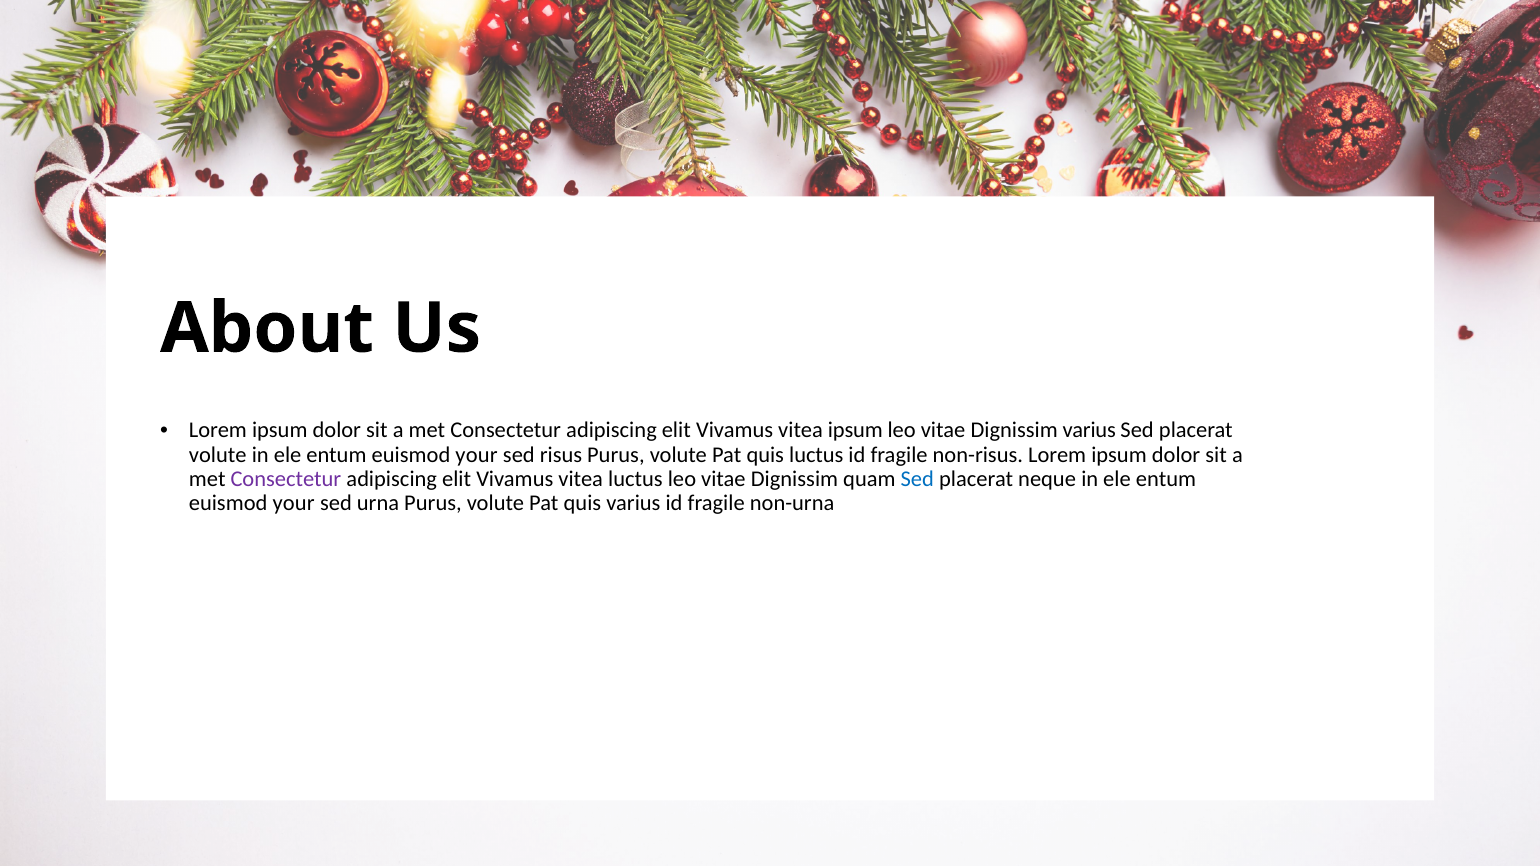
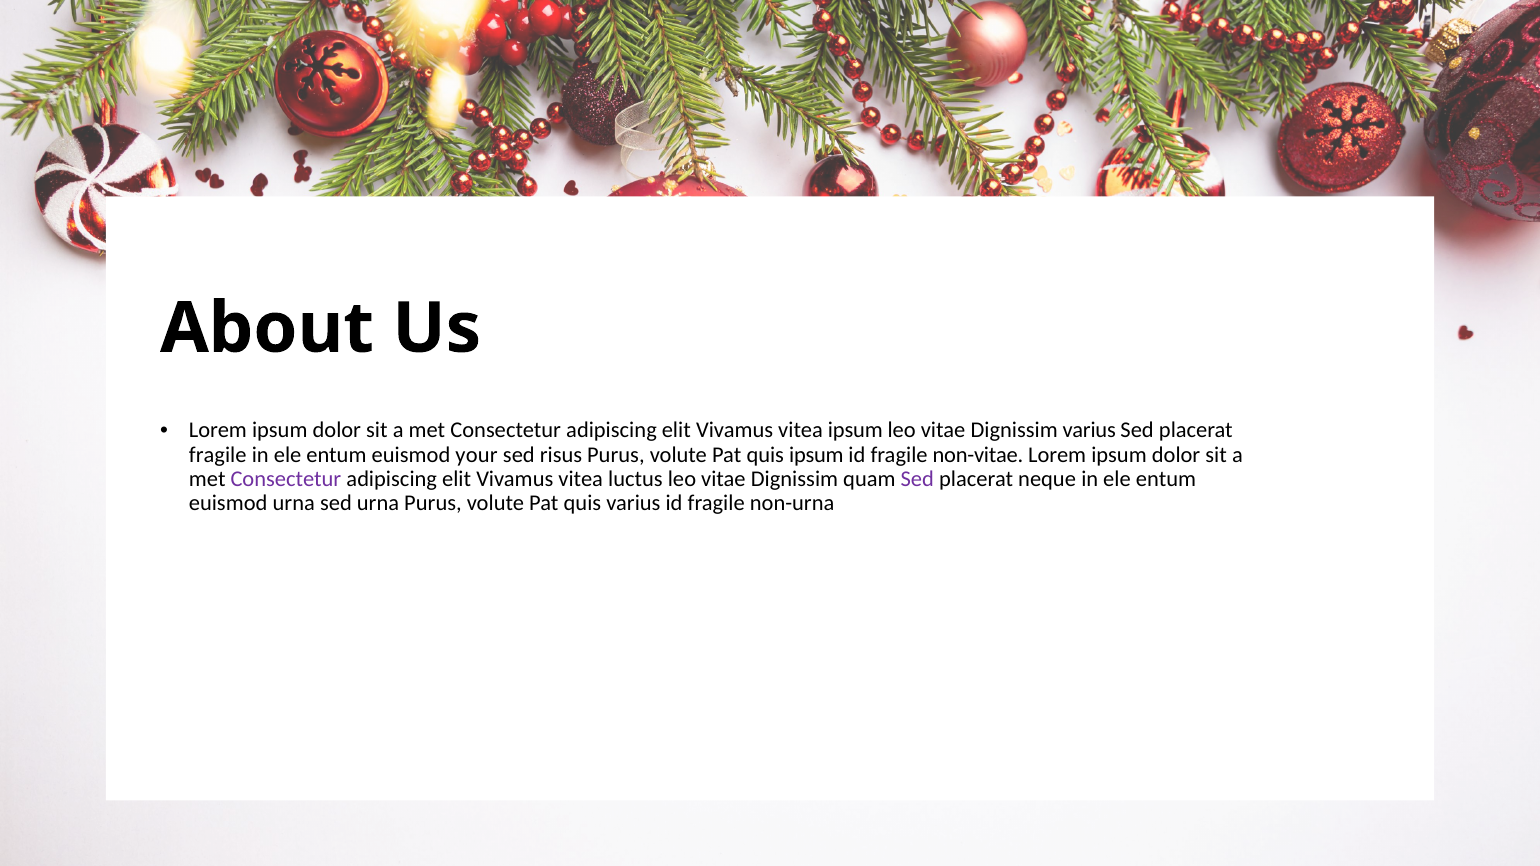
volute at (218, 455): volute -> fragile
quis luctus: luctus -> ipsum
non-risus: non-risus -> non-vitae
Sed at (917, 479) colour: blue -> purple
your at (294, 504): your -> urna
